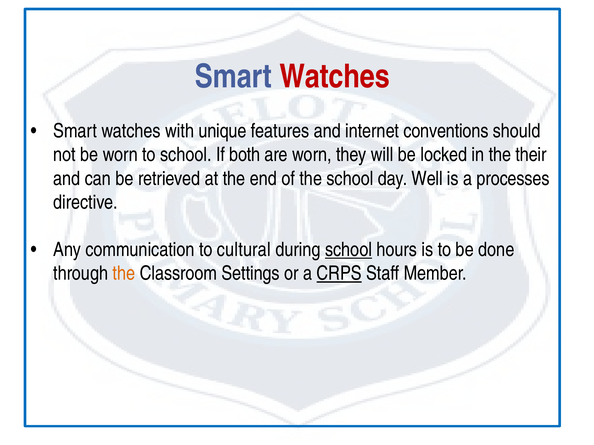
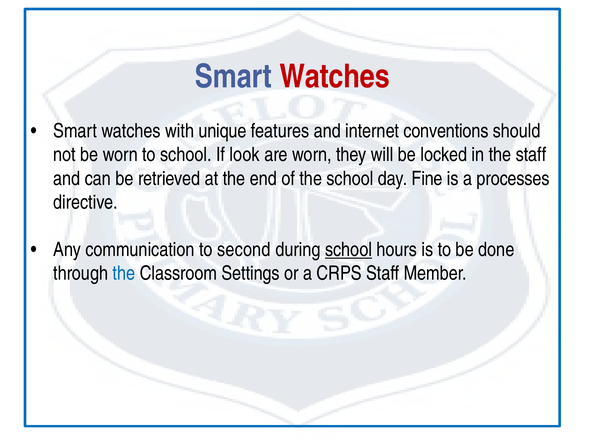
both: both -> look
the their: their -> staff
Well: Well -> Fine
cultural: cultural -> second
the at (124, 274) colour: orange -> blue
CRPS underline: present -> none
